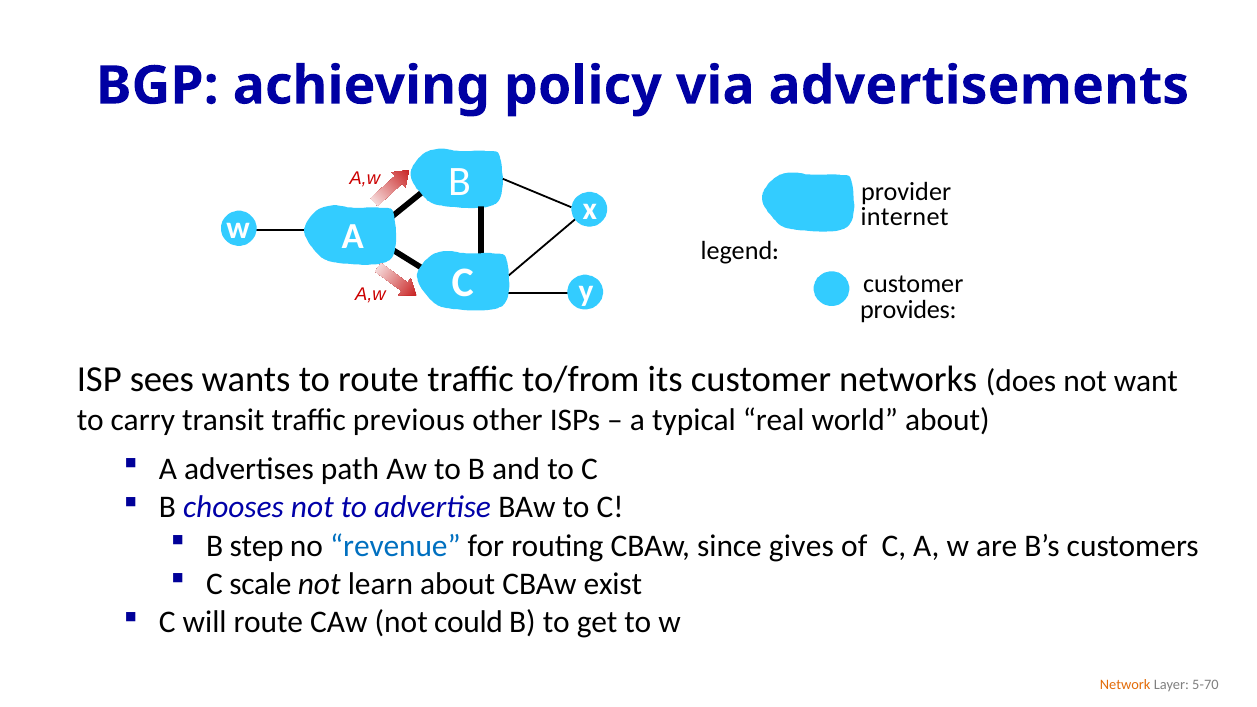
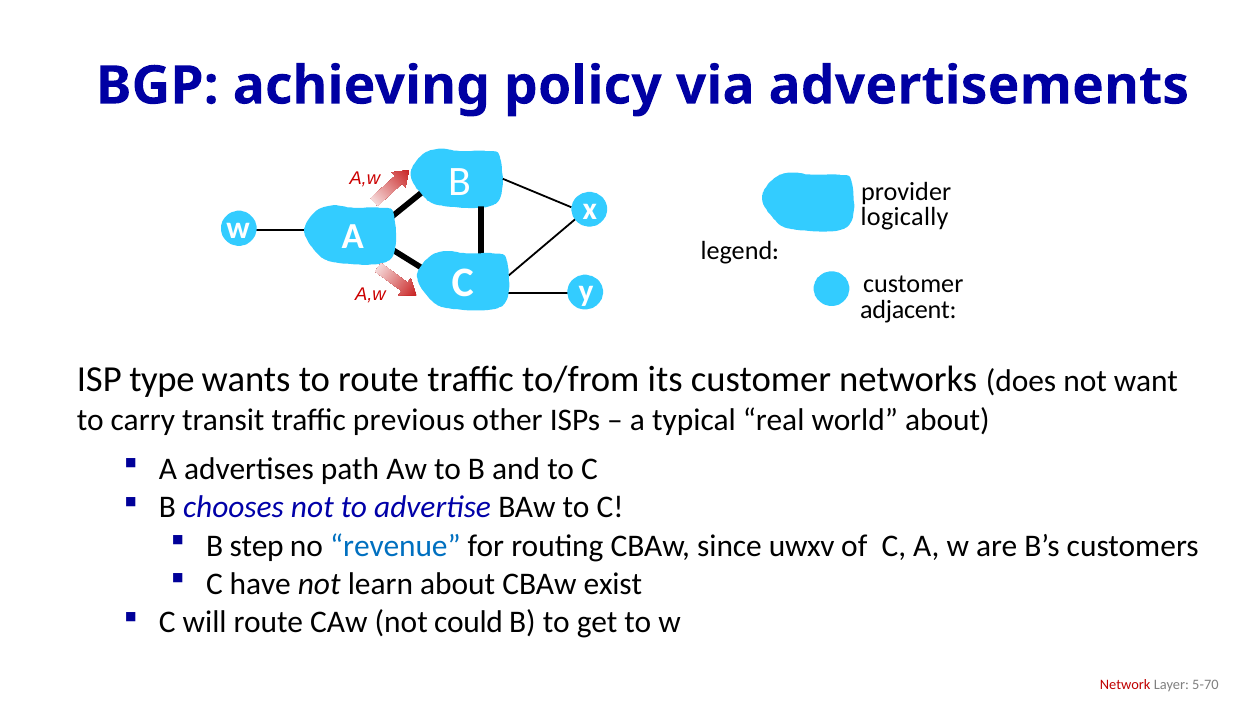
internet: internet -> logically
provides: provides -> adjacent
sees: sees -> type
gives: gives -> uwxv
scale: scale -> have
Network colour: orange -> red
